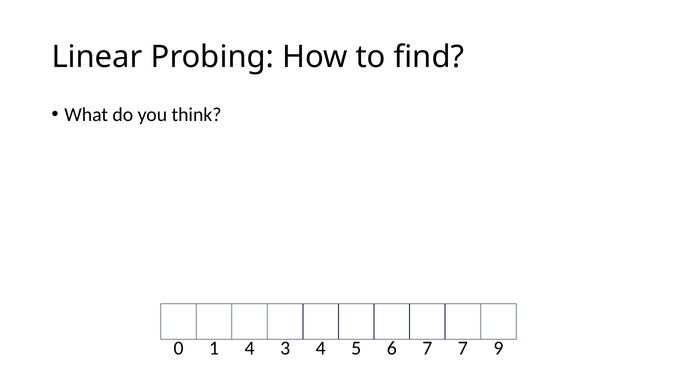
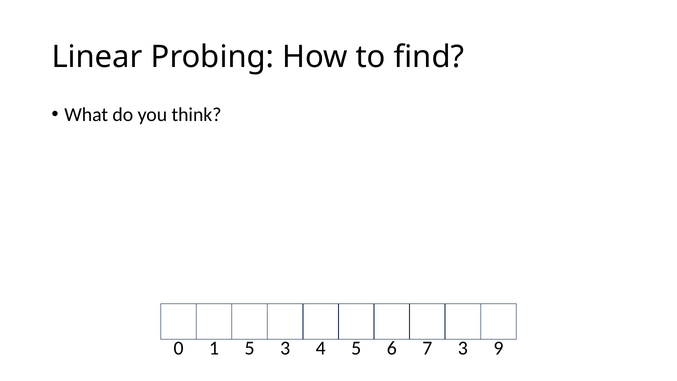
1 4: 4 -> 5
7 7: 7 -> 3
